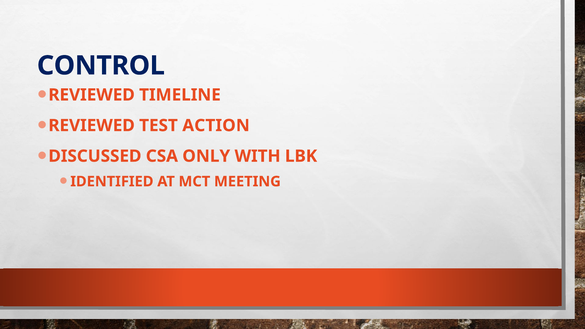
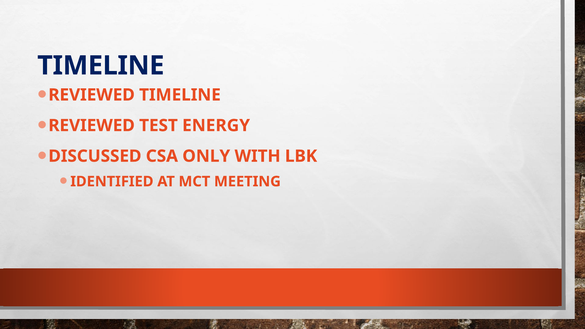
CONTROL at (101, 66): CONTROL -> TIMELINE
ACTION: ACTION -> ENERGY
